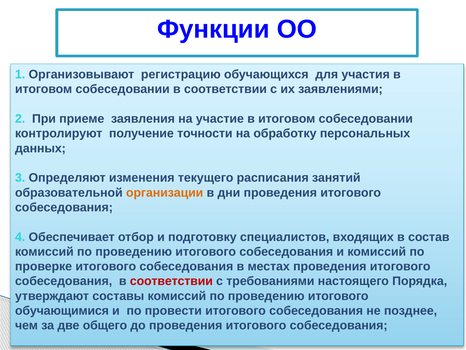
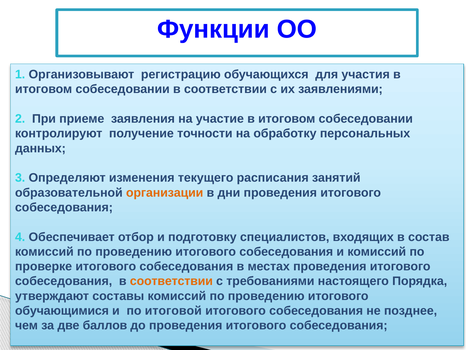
соответствии at (171, 281) colour: red -> orange
провести: провести -> итоговой
общего: общего -> баллов
